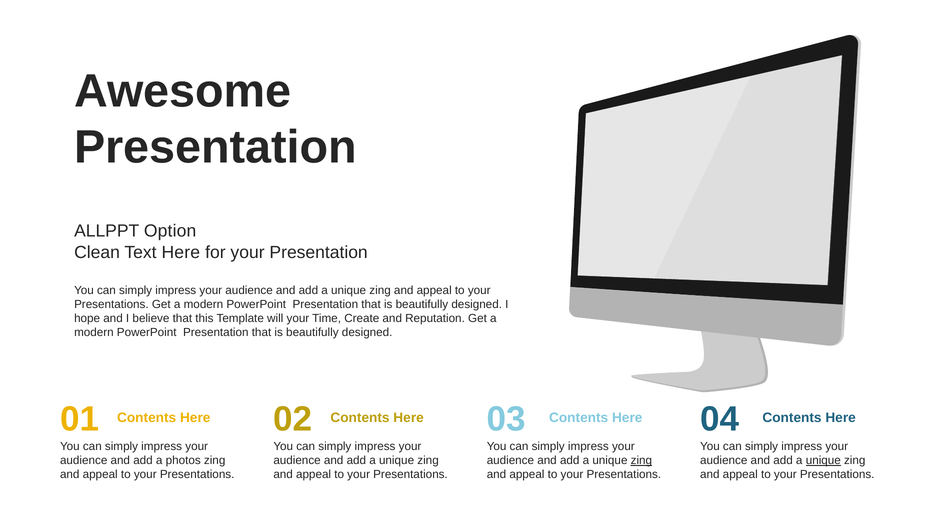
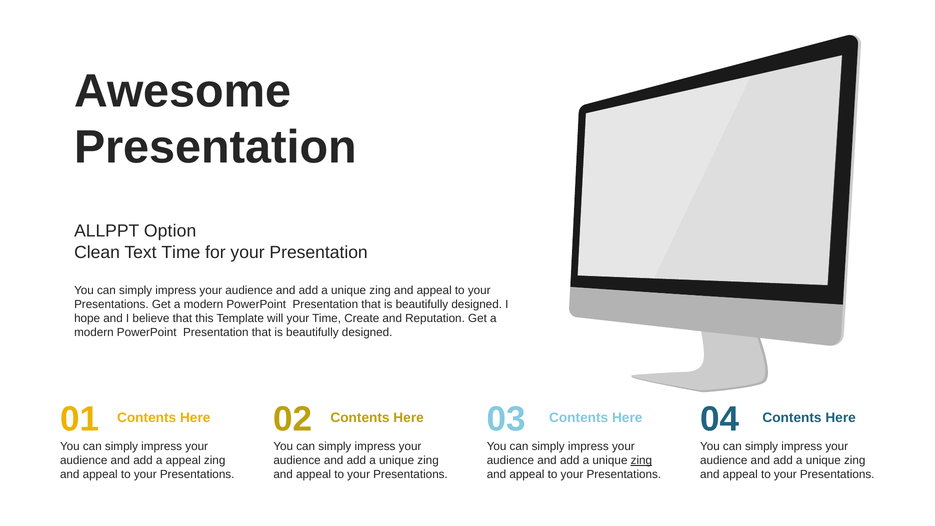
Text Here: Here -> Time
a photos: photos -> appeal
unique at (823, 460) underline: present -> none
